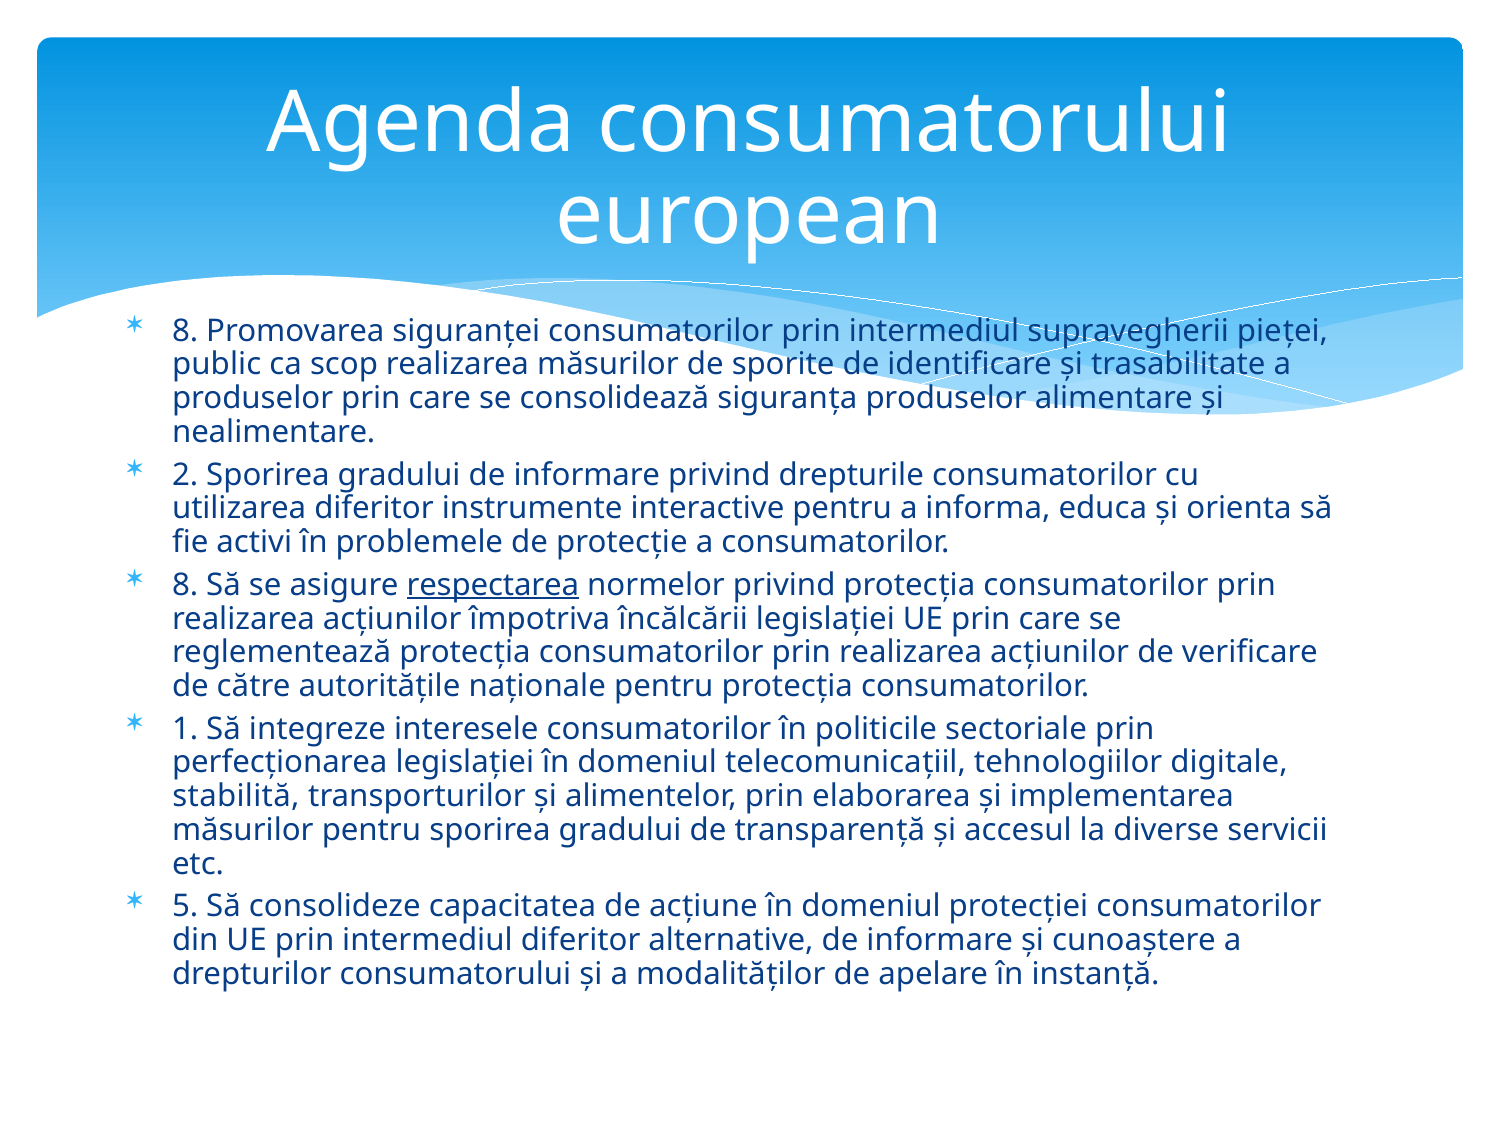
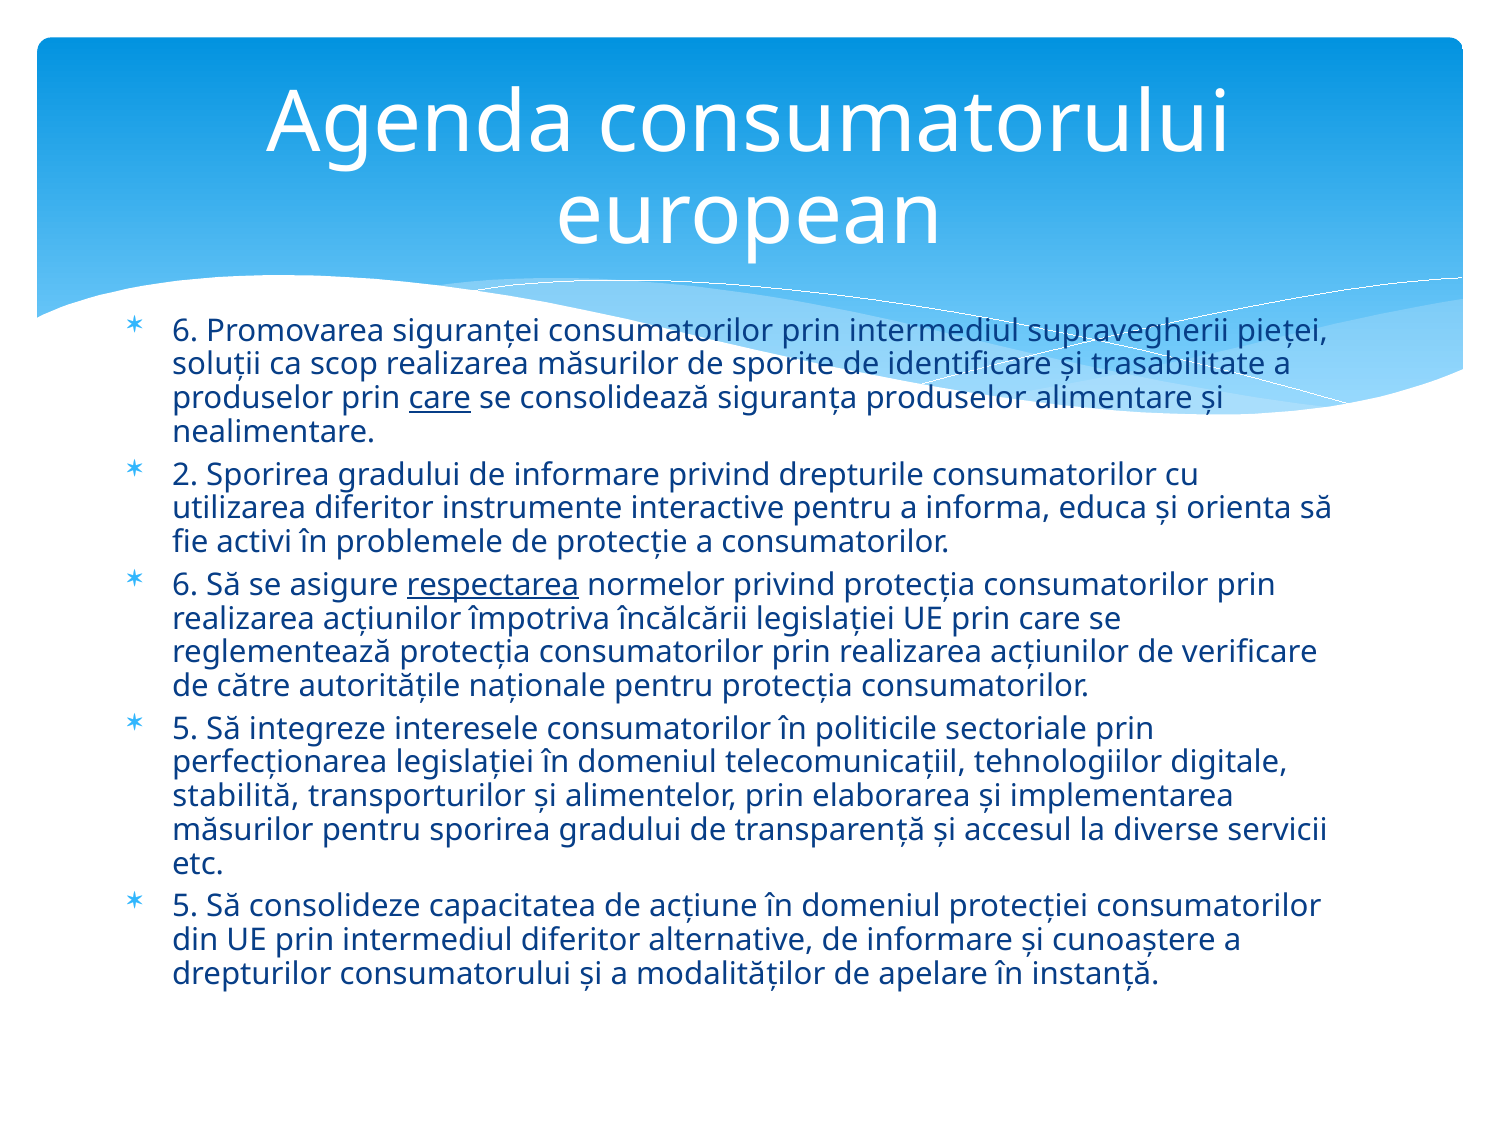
8 at (185, 331): 8 -> 6
public: public -> soluții
care at (440, 398) underline: none -> present
8 at (185, 585): 8 -> 6
1 at (185, 729): 1 -> 5
